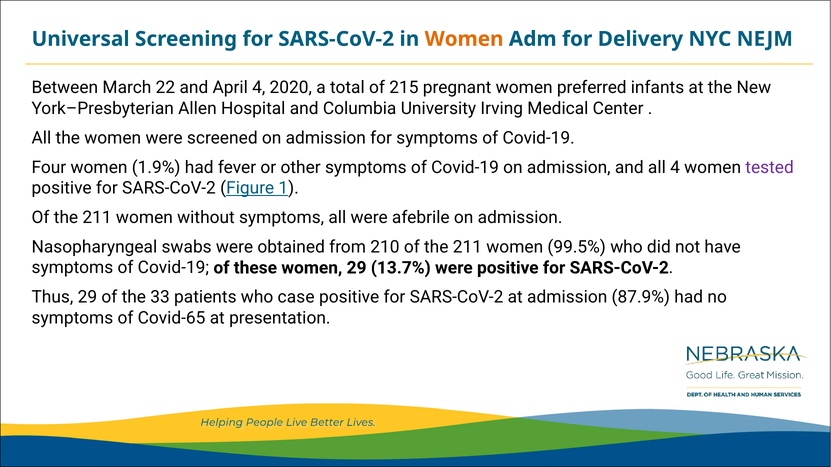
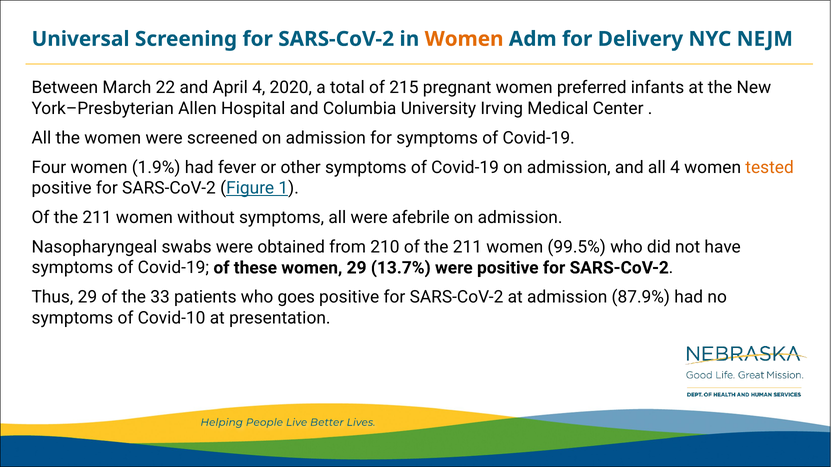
tested colour: purple -> orange
case: case -> goes
Covid-65: Covid-65 -> Covid-10
